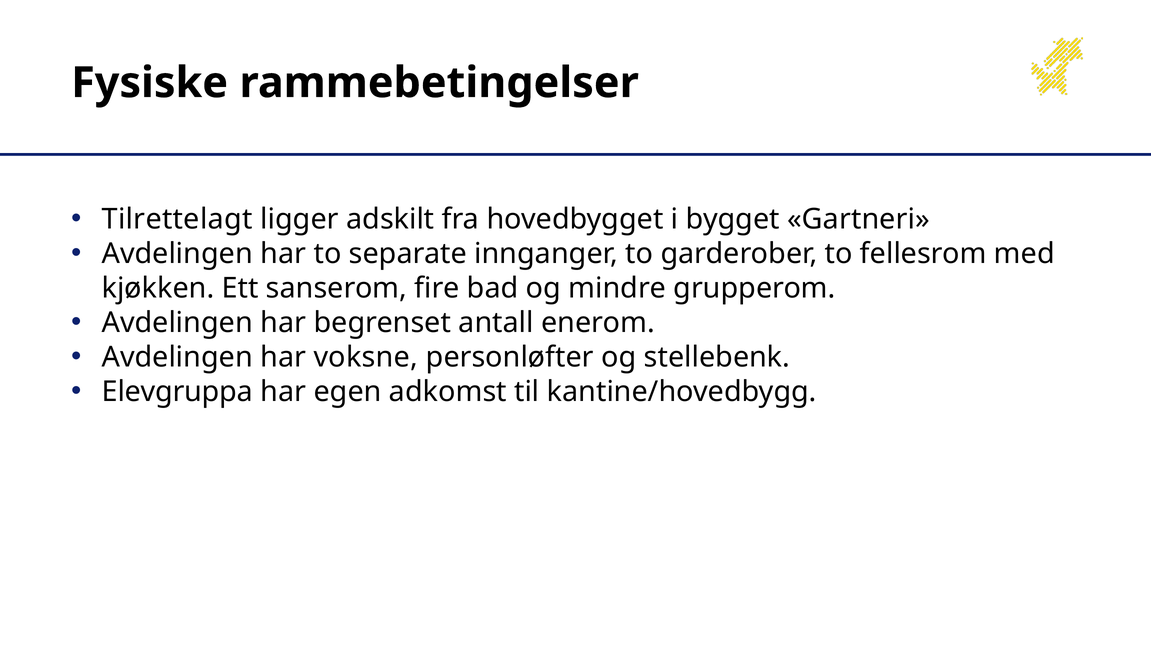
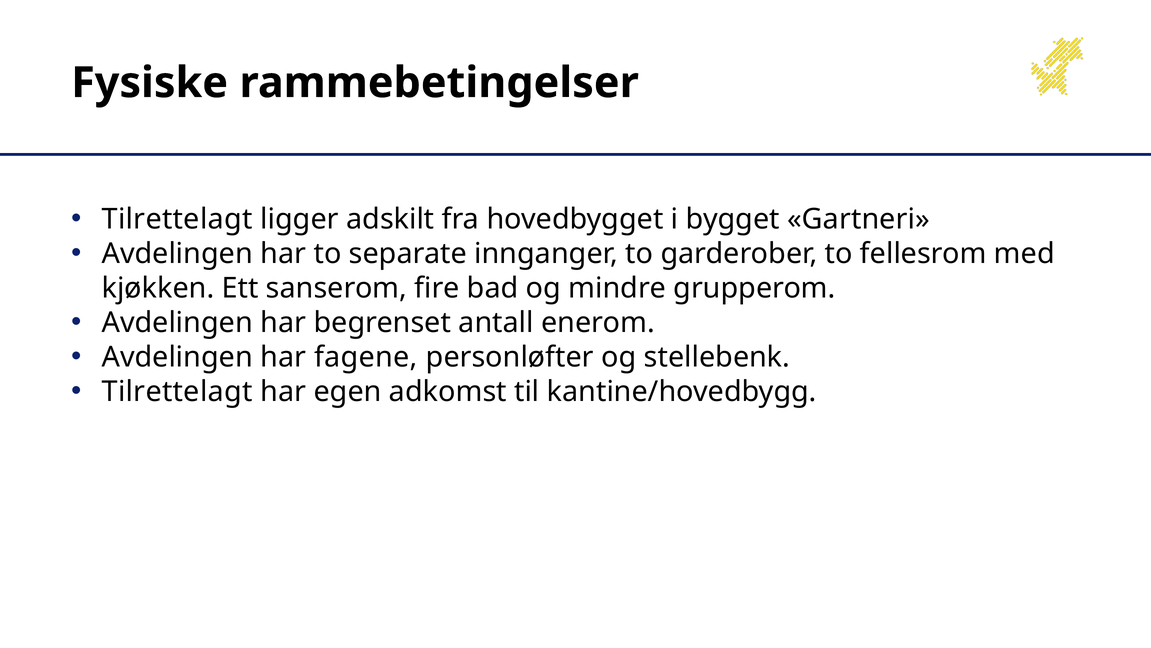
voksne: voksne -> fagene
Elevgruppa at (177, 392): Elevgruppa -> Tilrettelagt
